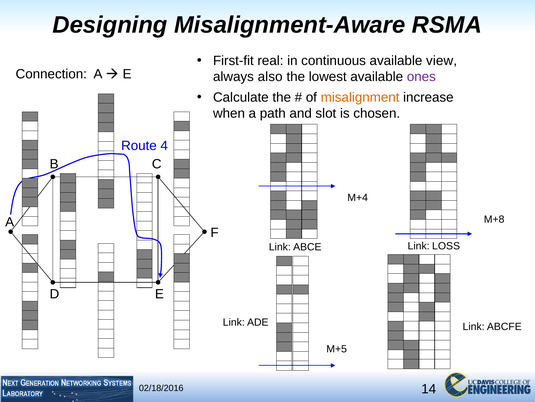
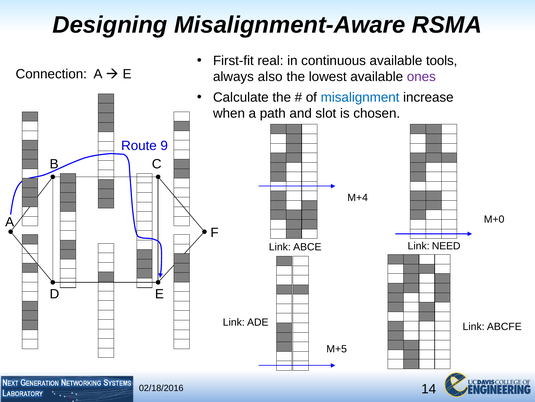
view: view -> tools
misalignment colour: orange -> blue
4: 4 -> 9
M+8: M+8 -> M+0
LOSS: LOSS -> NEED
